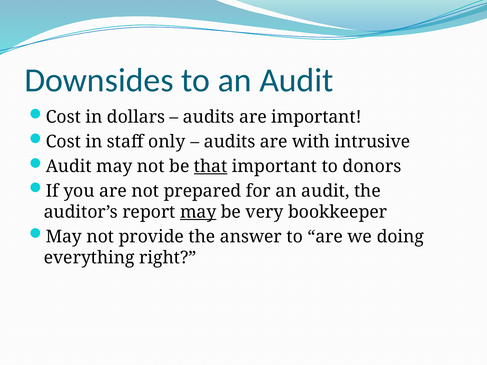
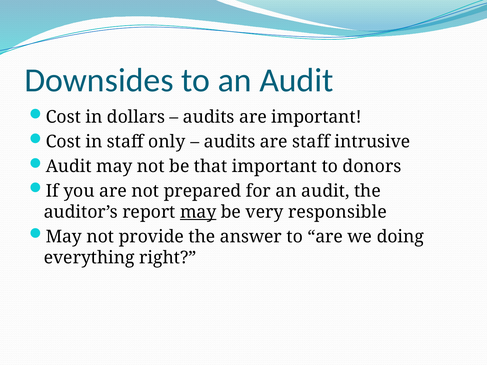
are with: with -> staff
that underline: present -> none
bookkeeper: bookkeeper -> responsible
